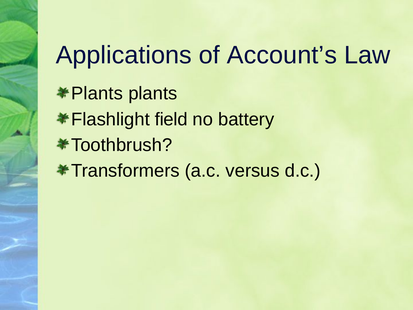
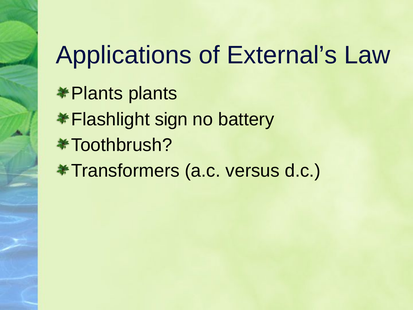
Account’s: Account’s -> External’s
field: field -> sign
